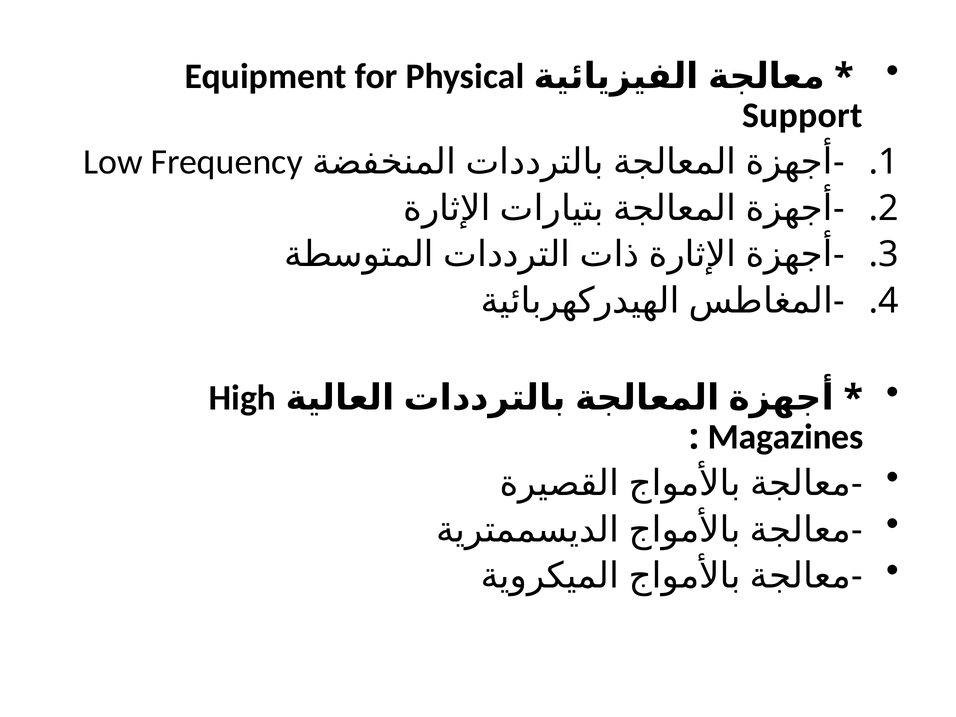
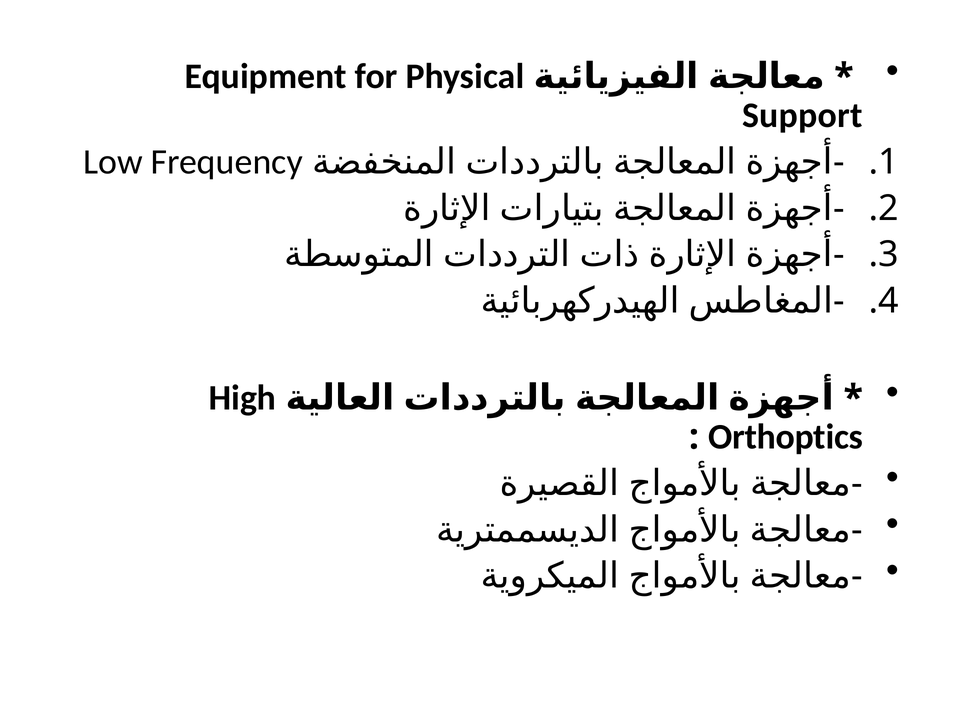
Magazines: Magazines -> Orthoptics
